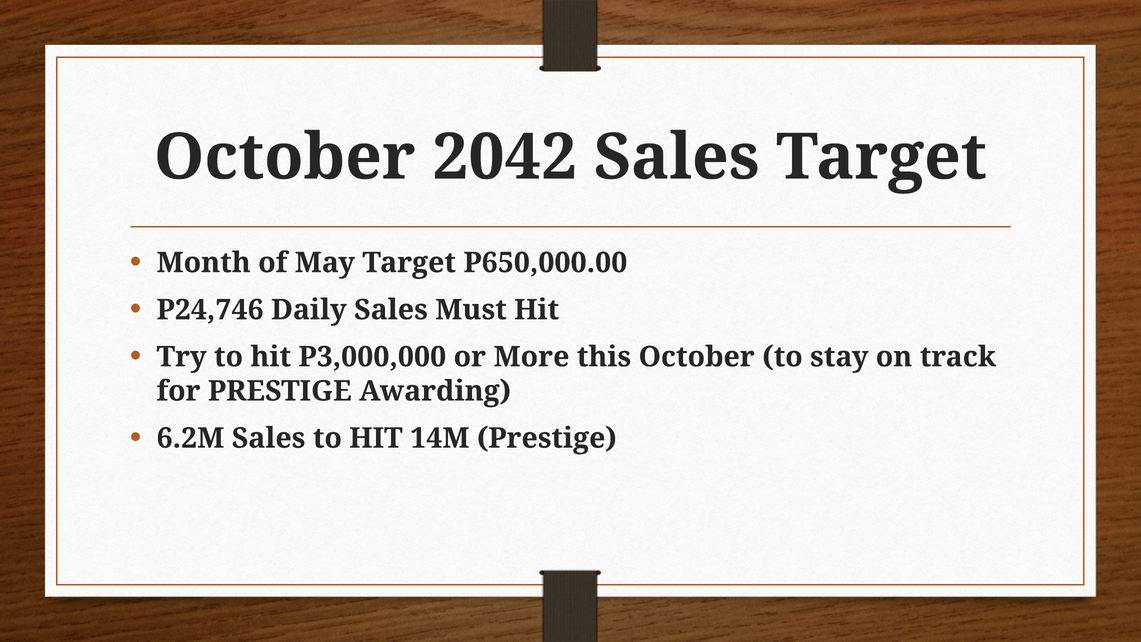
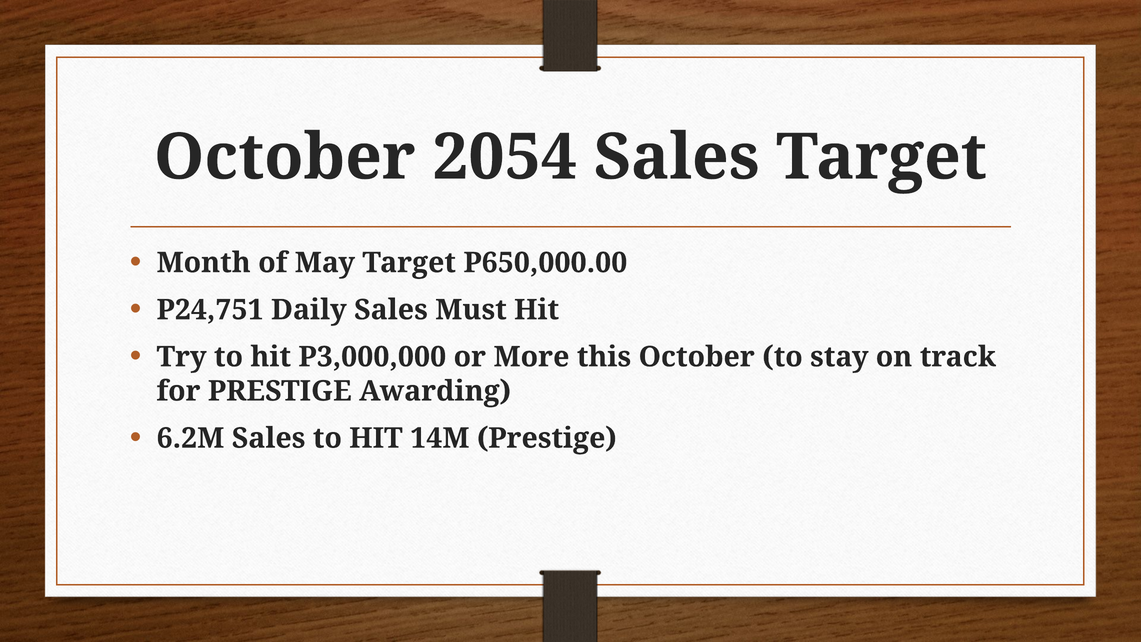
2042: 2042 -> 2054
P24,746: P24,746 -> P24,751
